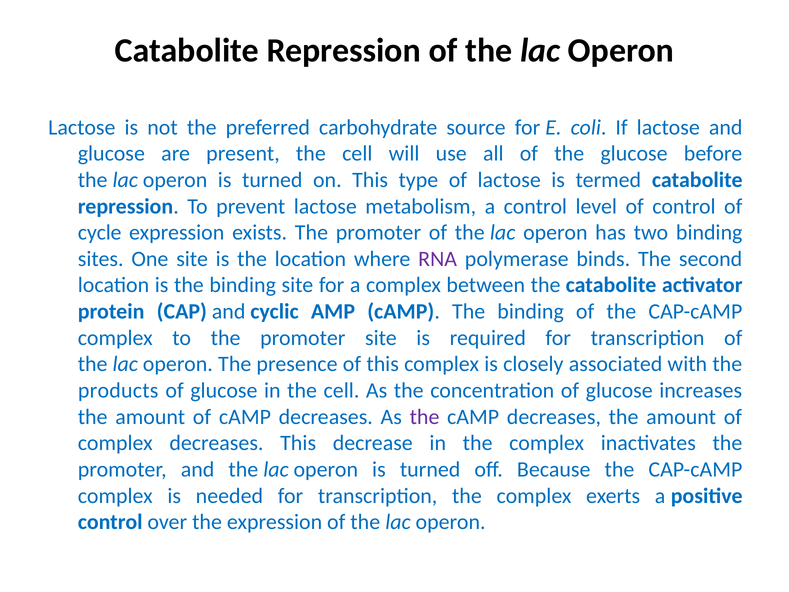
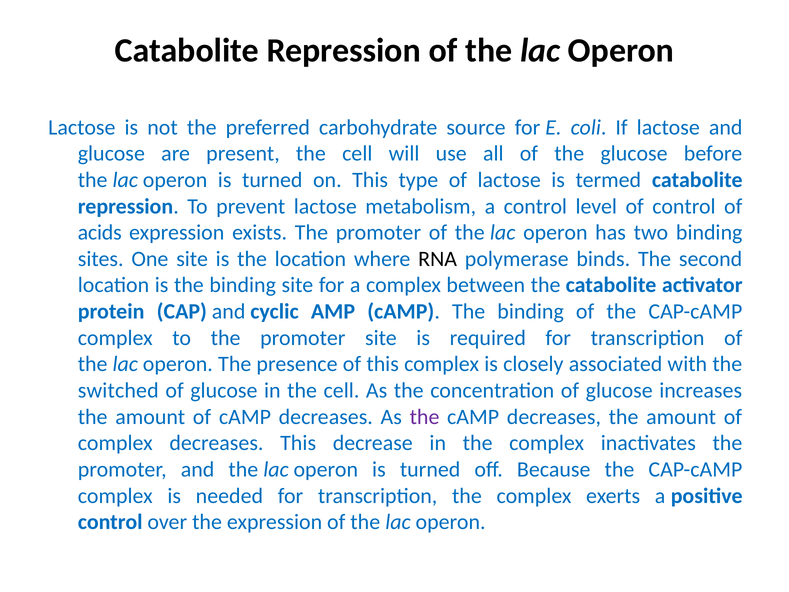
cycle: cycle -> acids
RNA colour: purple -> black
products: products -> switched
